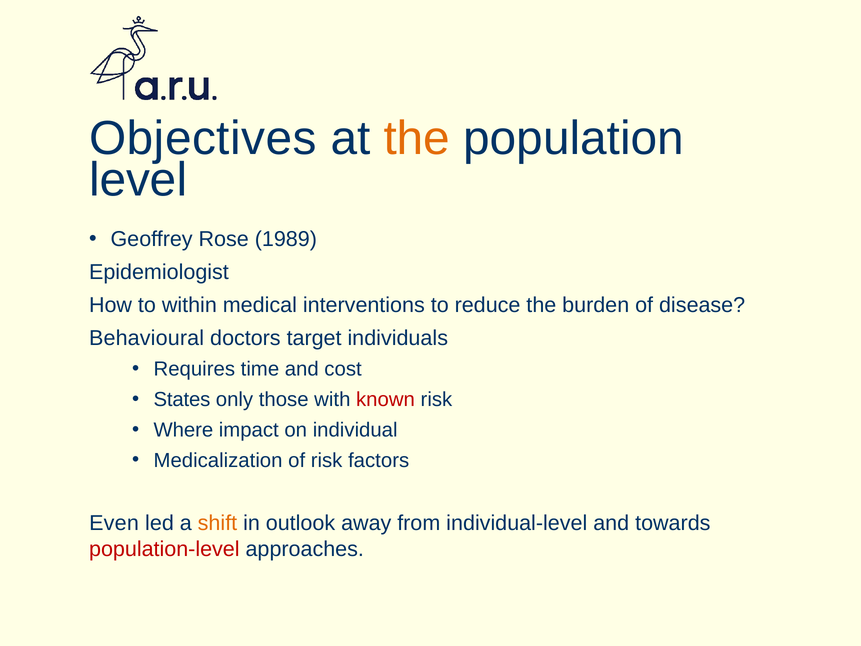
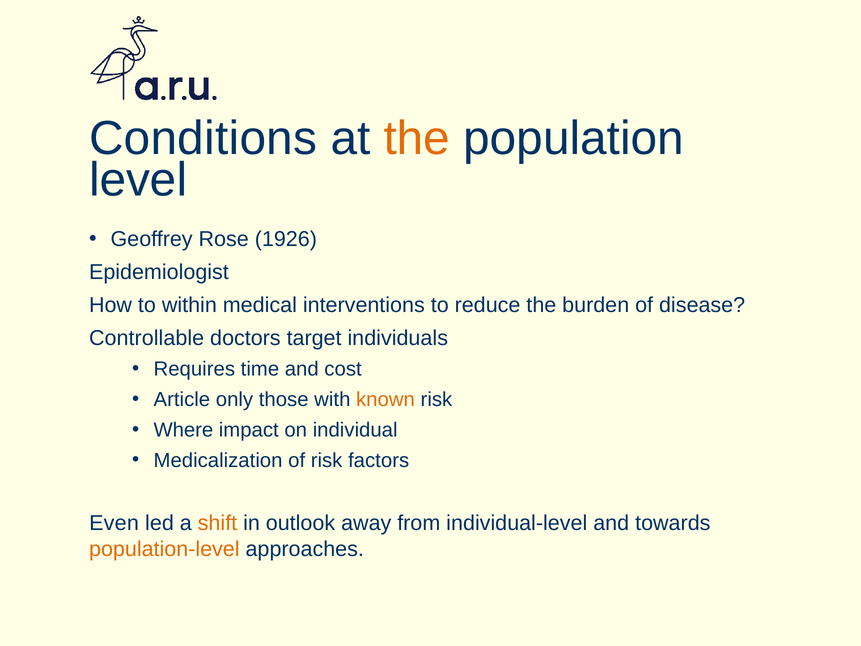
Objectives: Objectives -> Conditions
1989: 1989 -> 1926
Behavioural: Behavioural -> Controllable
States: States -> Article
known colour: red -> orange
population-level colour: red -> orange
